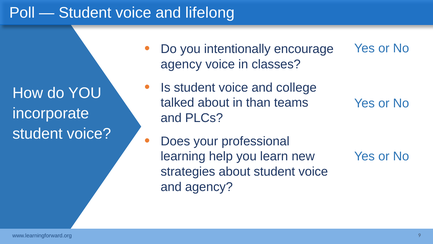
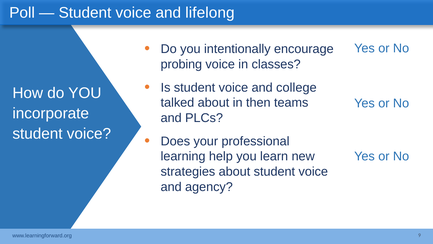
agency at (181, 64): agency -> probing
than: than -> then
